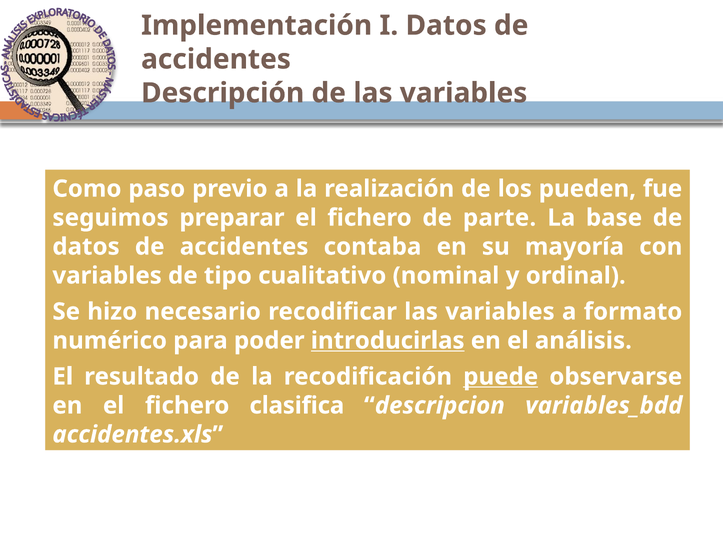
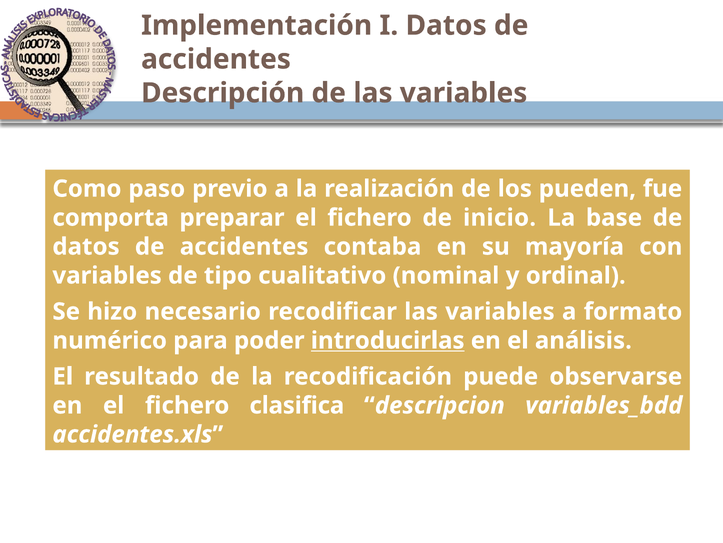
seguimos: seguimos -> comporta
parte: parte -> inicio
puede underline: present -> none
